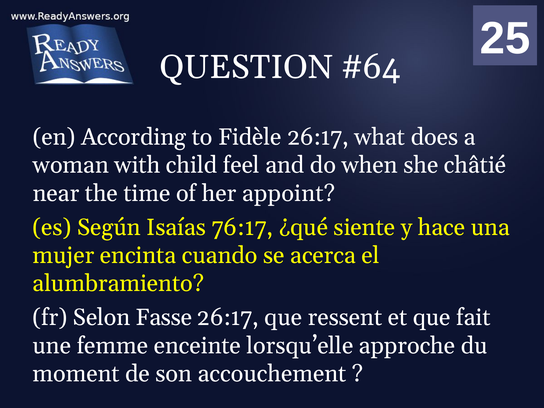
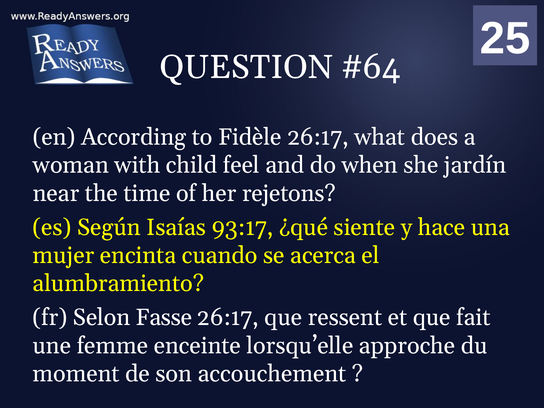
châtié: châtié -> jardín
appoint: appoint -> rejetons
76:17: 76:17 -> 93:17
